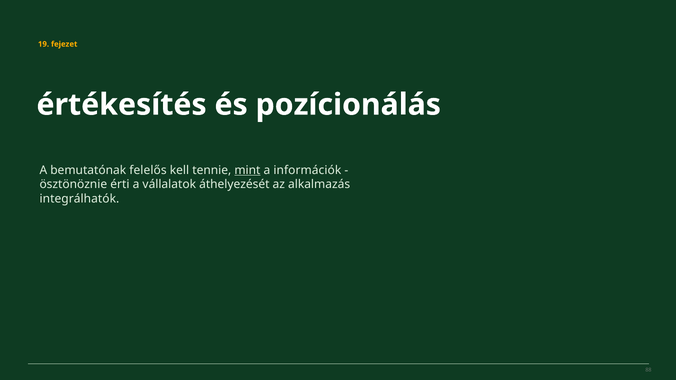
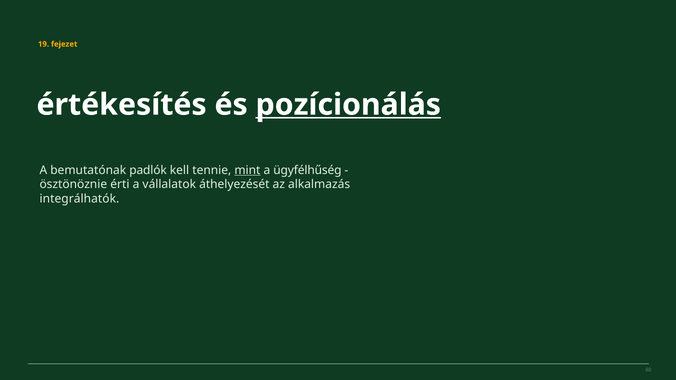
pozícionálás underline: none -> present
felelős: felelős -> padlók
információk: információk -> ügyfélhűség
